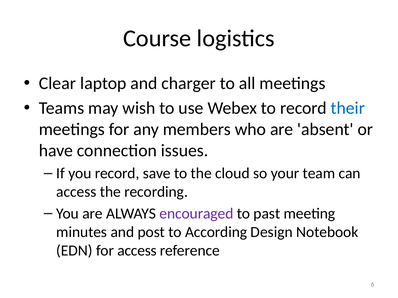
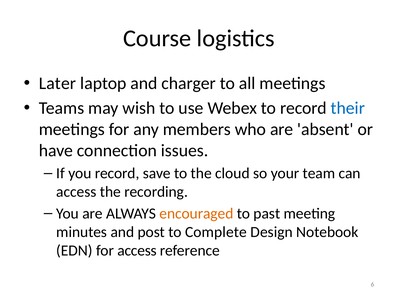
Clear: Clear -> Later
encouraged colour: purple -> orange
According: According -> Complete
